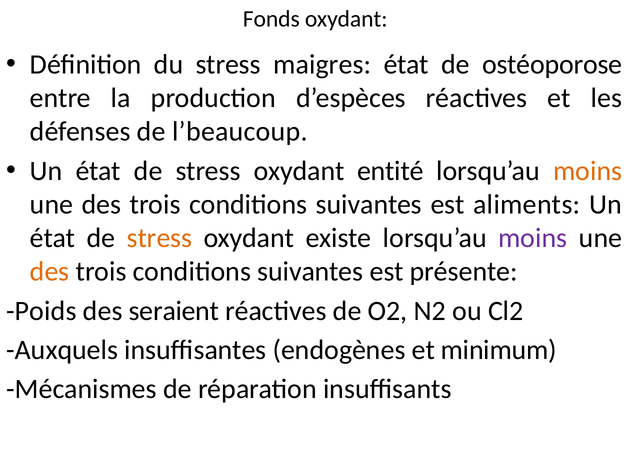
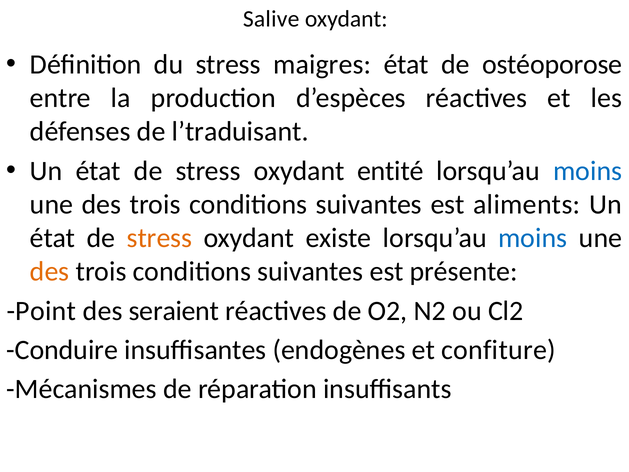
Fonds: Fonds -> Salive
l’beaucoup: l’beaucoup -> l’traduisant
moins at (588, 171) colour: orange -> blue
moins at (533, 238) colour: purple -> blue
Poids: Poids -> Point
Auxquels: Auxquels -> Conduire
minimum: minimum -> confiture
